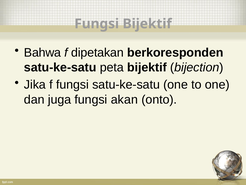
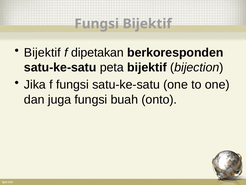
Bahwa at (42, 53): Bahwa -> Bijektif
akan: akan -> buah
